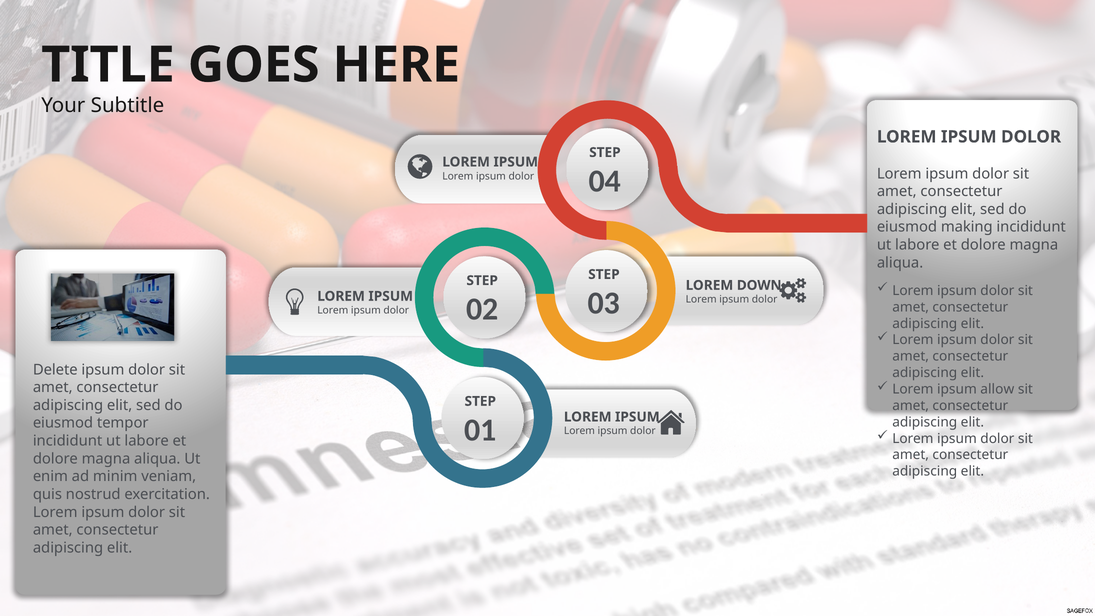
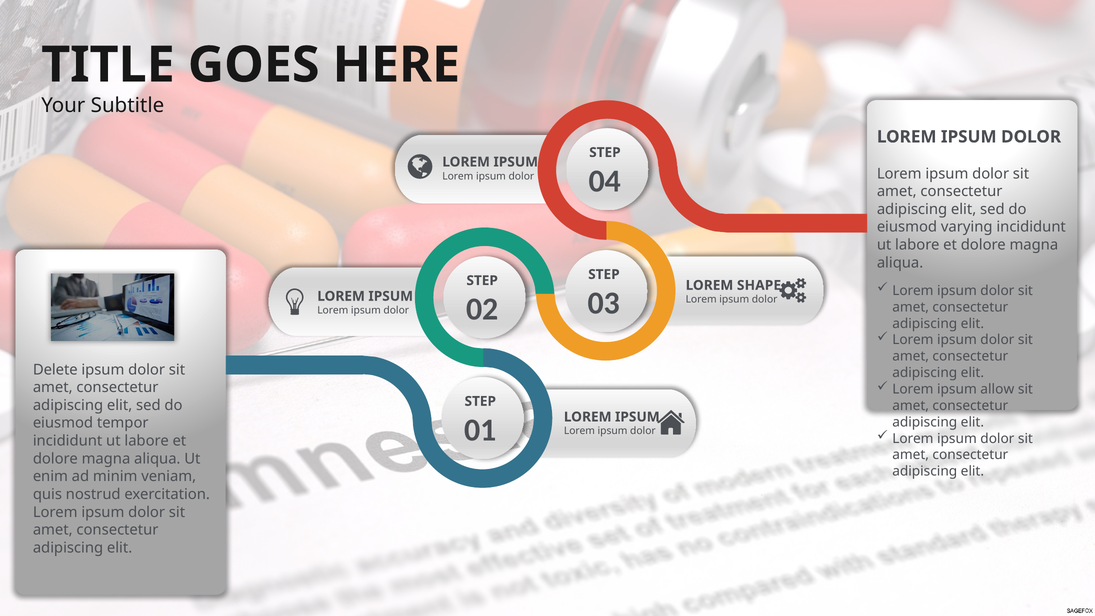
making: making -> varying
DOWN: DOWN -> SHAPE
